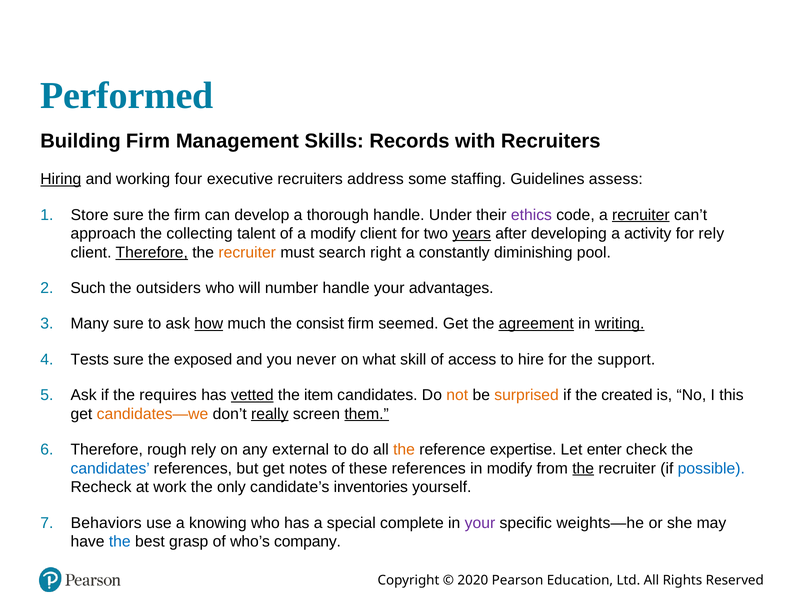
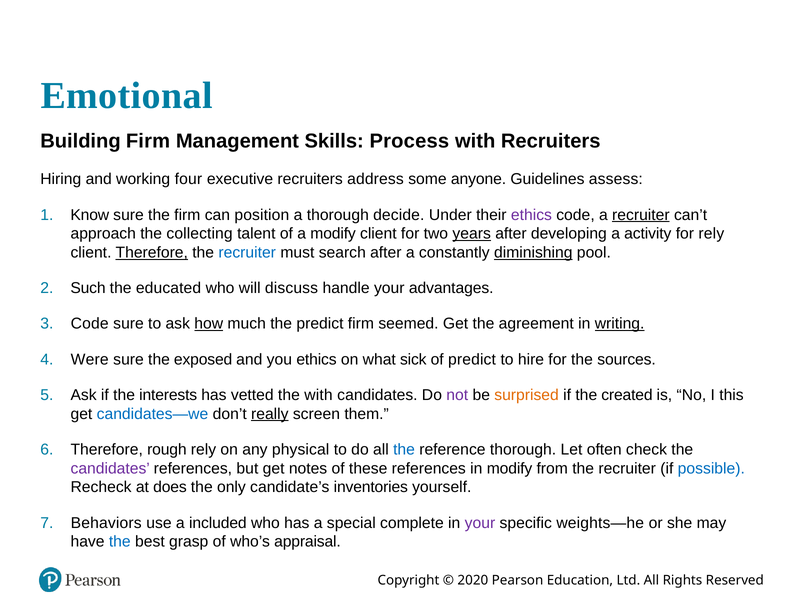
Performed: Performed -> Emotional
Records: Records -> Process
Hiring underline: present -> none
staffing: staffing -> anyone
Store: Store -> Know
develop: develop -> position
thorough handle: handle -> decide
recruiter at (247, 252) colour: orange -> blue
search right: right -> after
diminishing underline: none -> present
outsiders: outsiders -> educated
number: number -> discuss
Many at (90, 324): Many -> Code
the consist: consist -> predict
agreement underline: present -> none
Tests: Tests -> Were
you never: never -> ethics
skill: skill -> sick
of access: access -> predict
support: support -> sources
requires: requires -> interests
vetted underline: present -> none
the item: item -> with
not colour: orange -> purple
candidates—we colour: orange -> blue
them underline: present -> none
external: external -> physical
the at (404, 449) colour: orange -> blue
reference expertise: expertise -> thorough
enter: enter -> often
candidates at (110, 468) colour: blue -> purple
the at (583, 468) underline: present -> none
work: work -> does
knowing: knowing -> included
company: company -> appraisal
